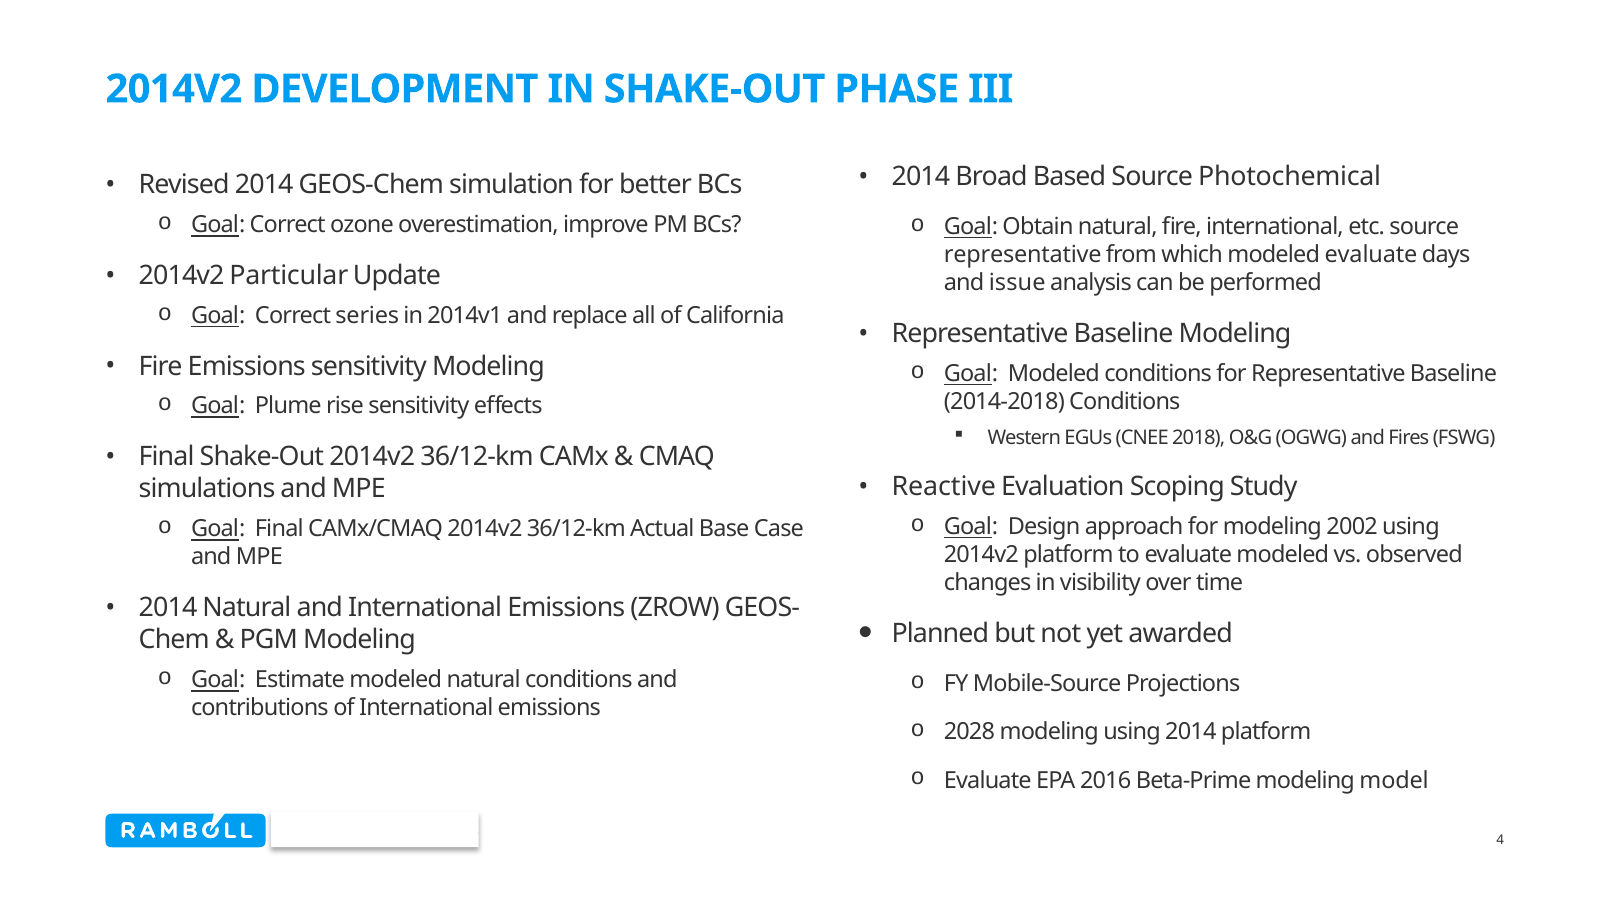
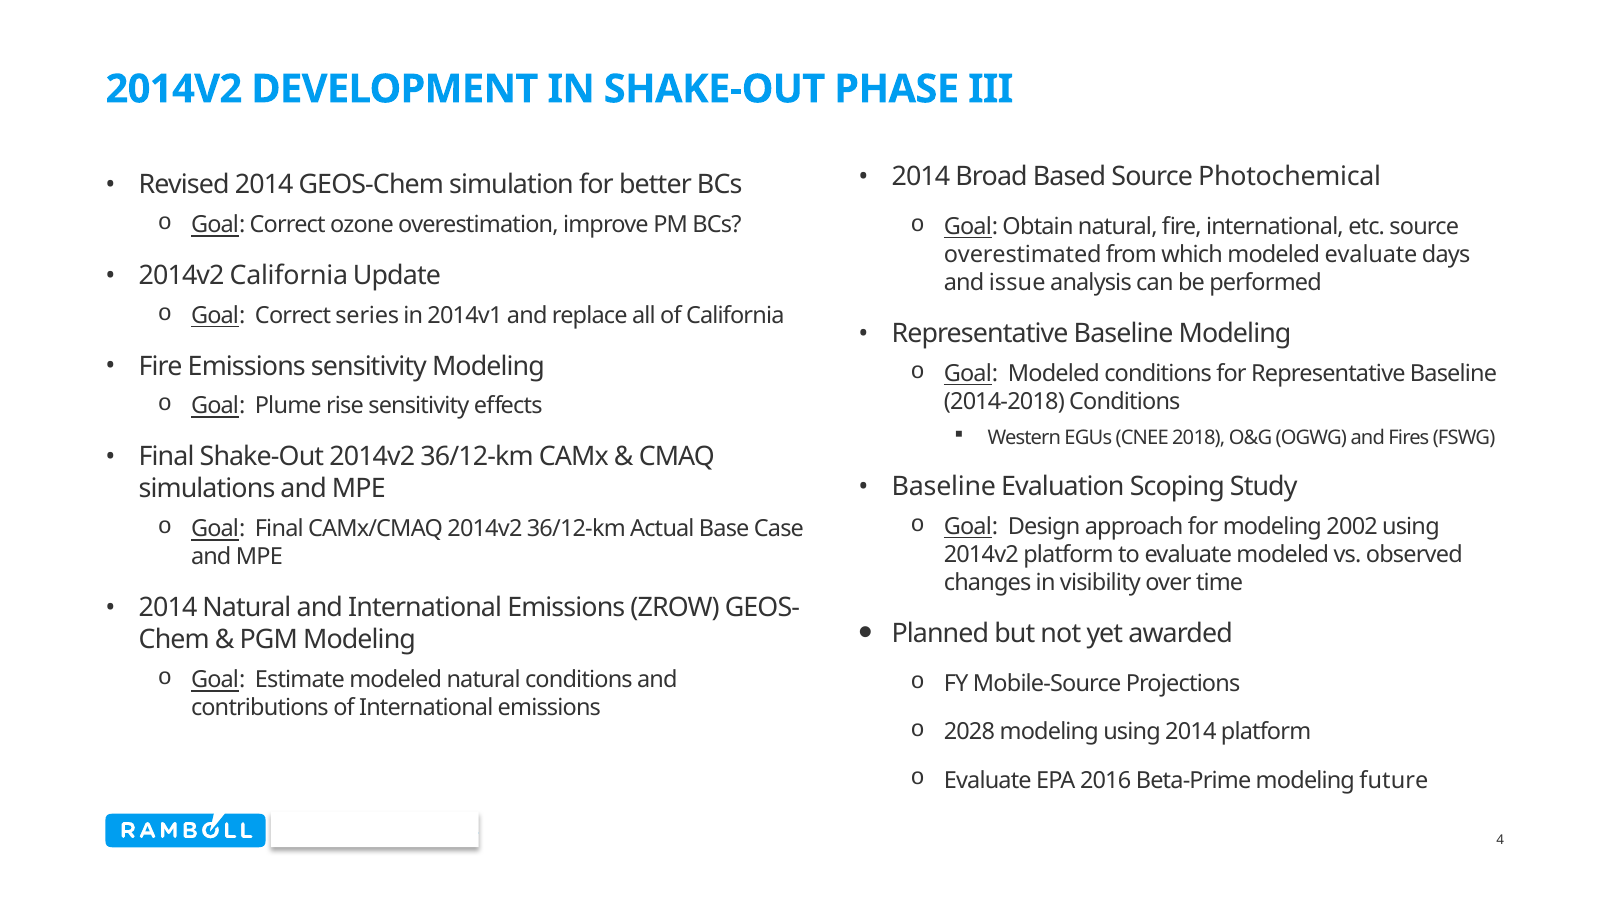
representative at (1023, 255): representative -> overestimated
2014v2 Particular: Particular -> California
Reactive at (944, 487): Reactive -> Baseline
model: model -> future
